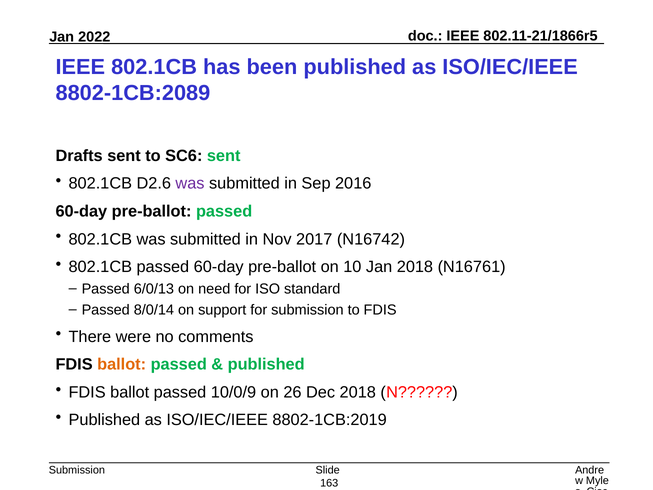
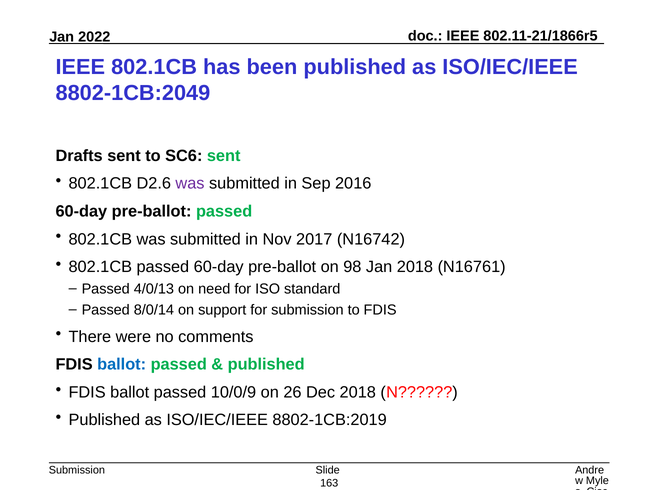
8802-1CB:2089: 8802-1CB:2089 -> 8802-1CB:2049
10: 10 -> 98
6/0/13: 6/0/13 -> 4/0/13
ballot at (122, 364) colour: orange -> blue
